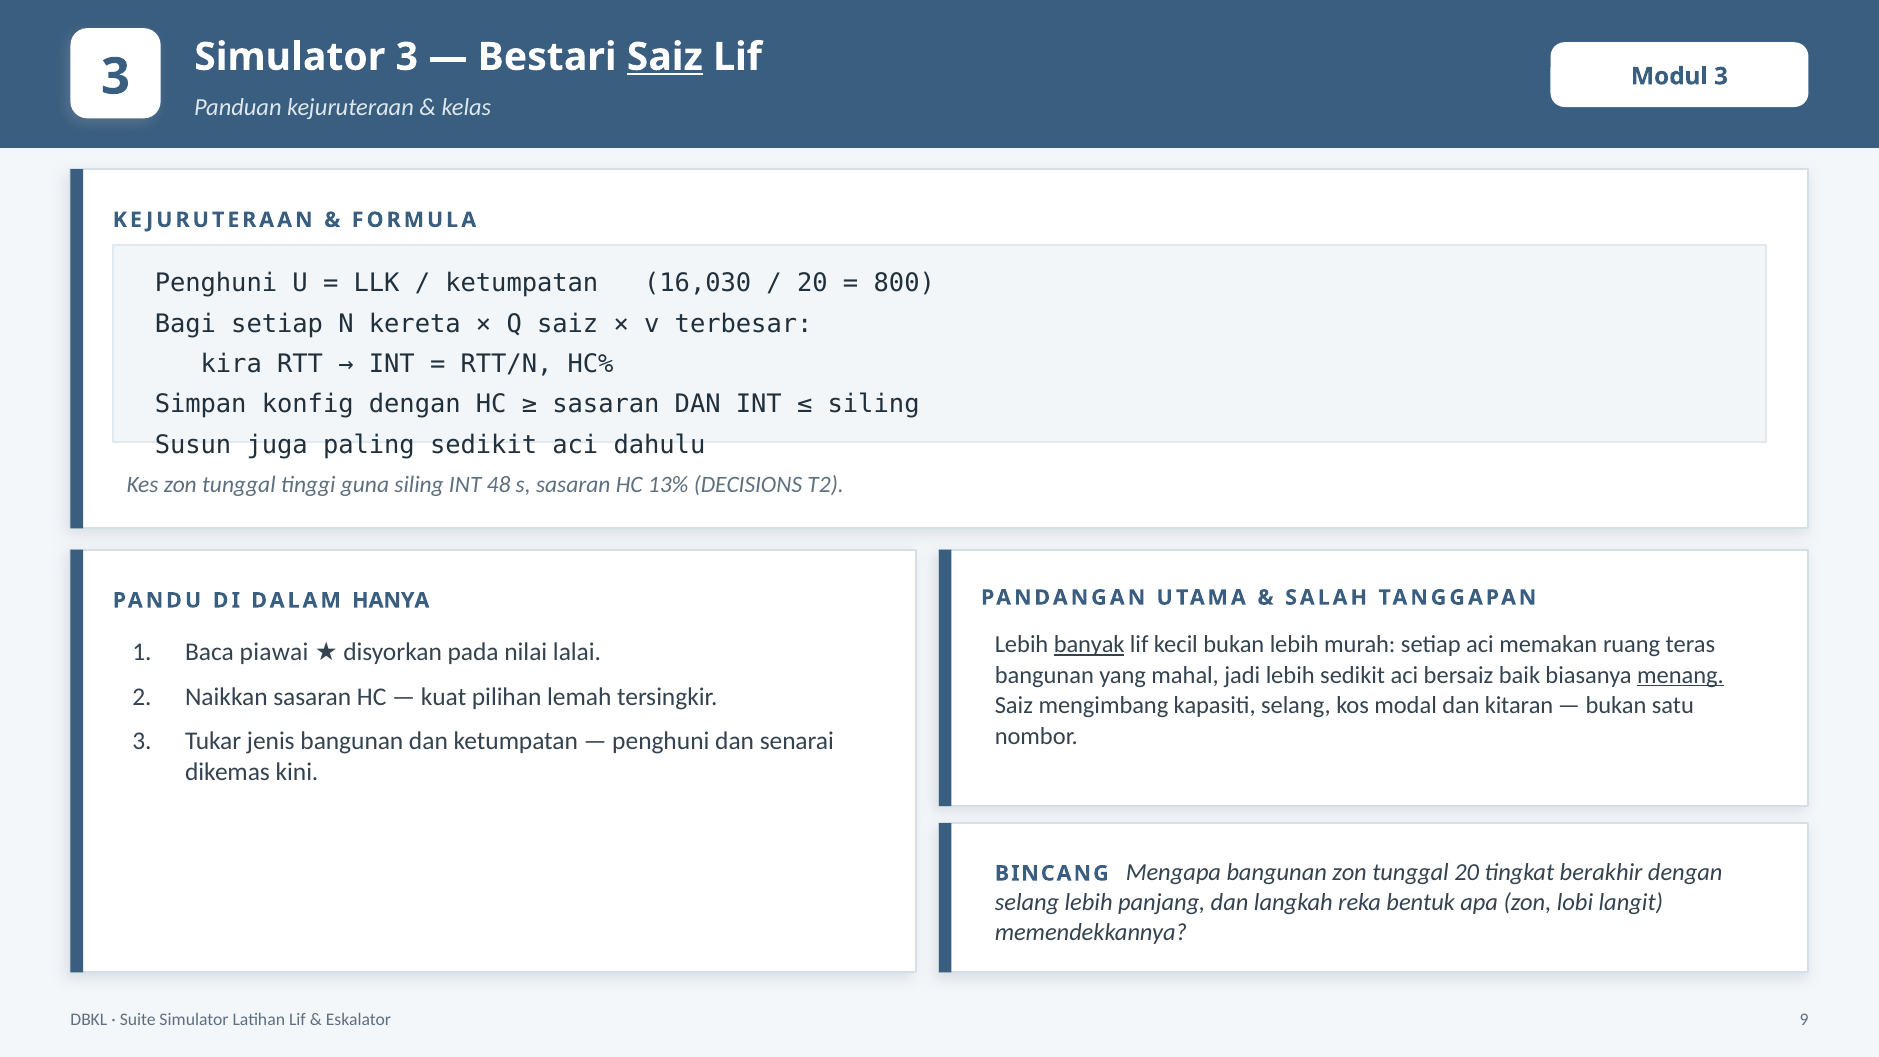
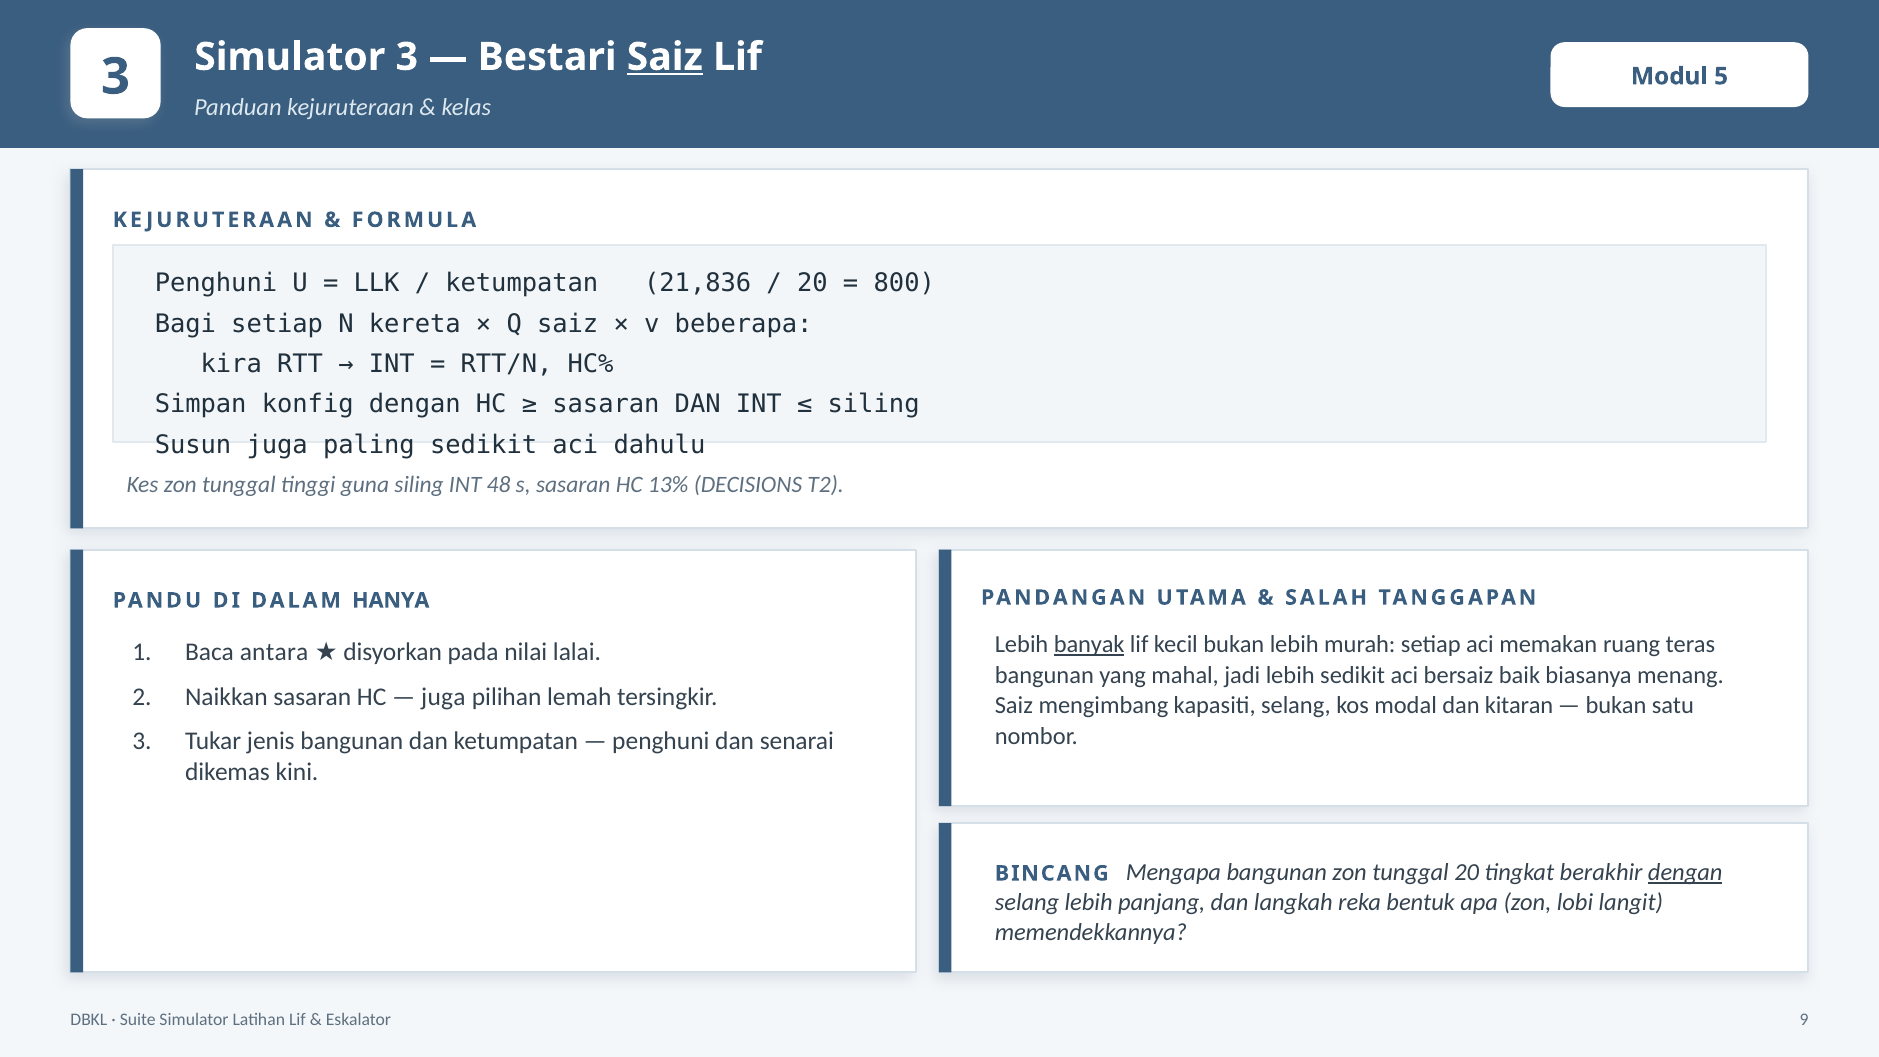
Modul 3: 3 -> 5
16,030: 16,030 -> 21,836
terbesar: terbesar -> beberapa
piawai: piawai -> antara
menang underline: present -> none
kuat at (444, 697): kuat -> juga
dengan at (1685, 873) underline: none -> present
